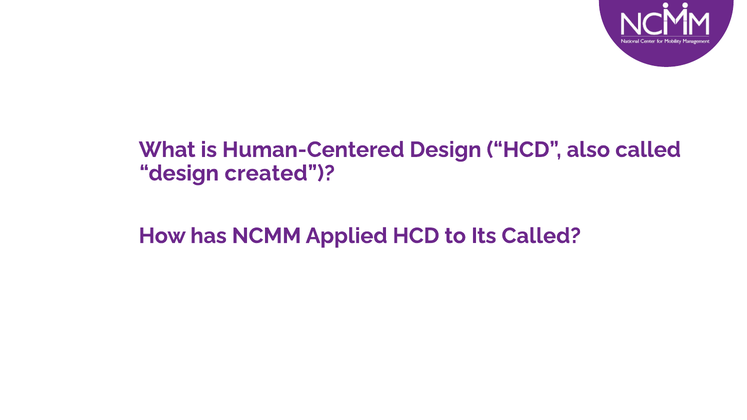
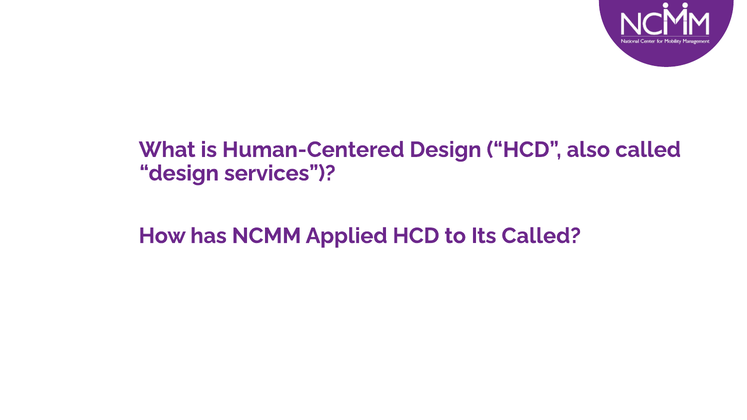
created: created -> services
